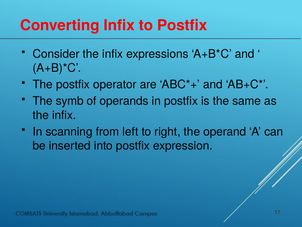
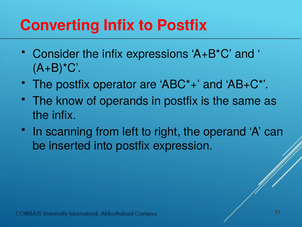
symb: symb -> know
